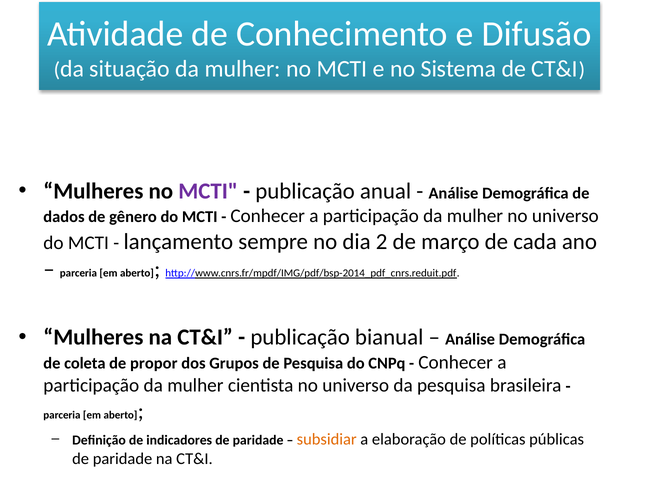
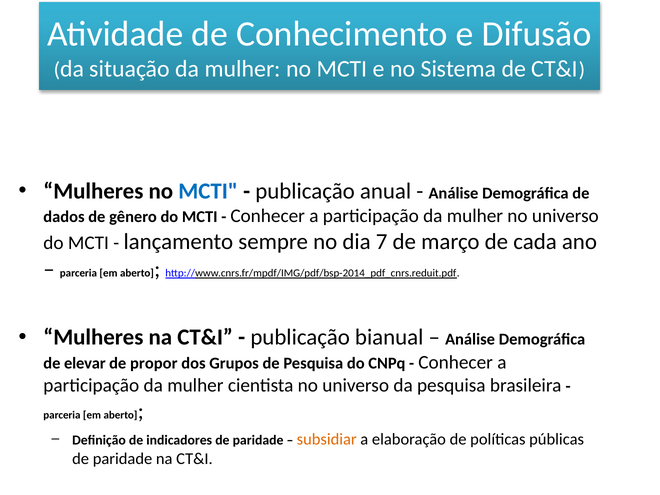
MCTI at (208, 191) colour: purple -> blue
2: 2 -> 7
coleta: coleta -> elevar
